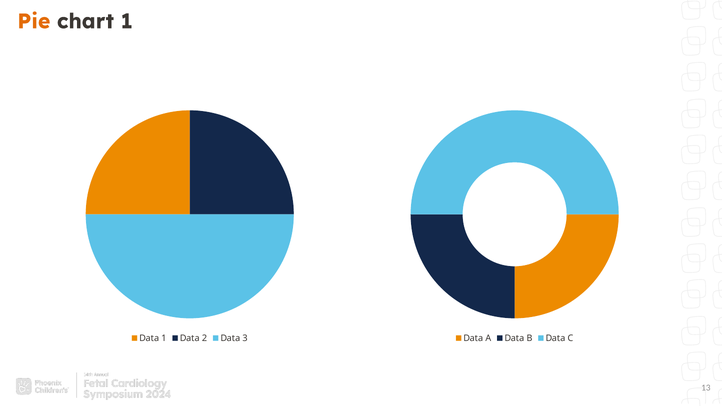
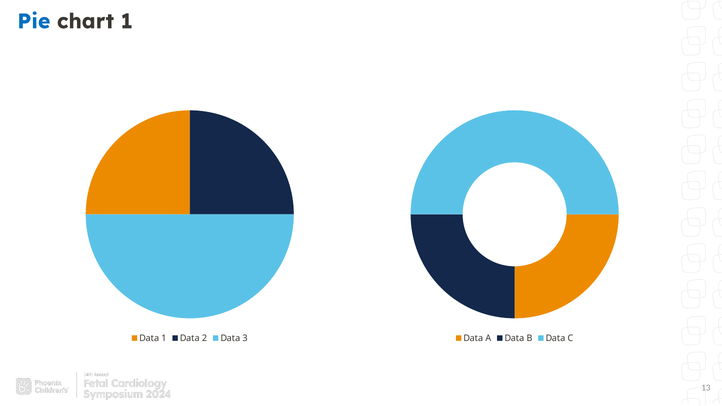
Pie colour: orange -> blue
